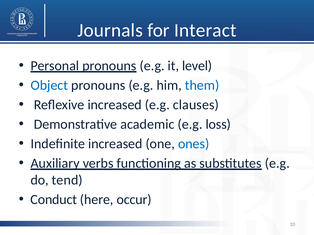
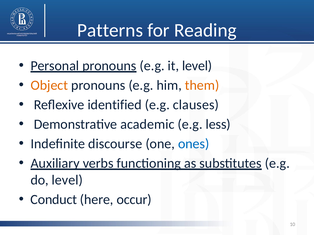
Journals: Journals -> Patterns
Interact: Interact -> Reading
Object colour: blue -> orange
them colour: blue -> orange
Reflexive increased: increased -> identified
loss: loss -> less
Indefinite increased: increased -> discourse
do tend: tend -> level
